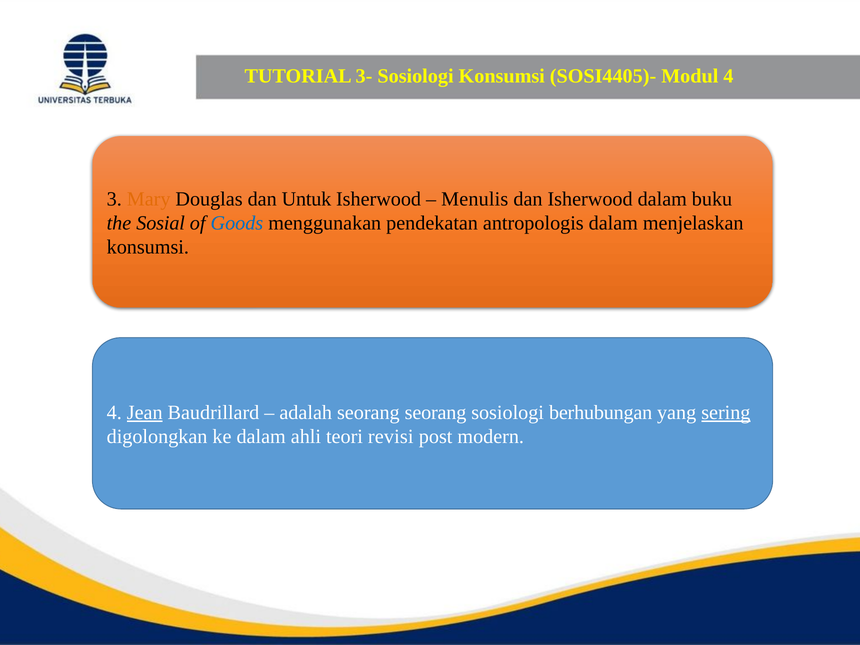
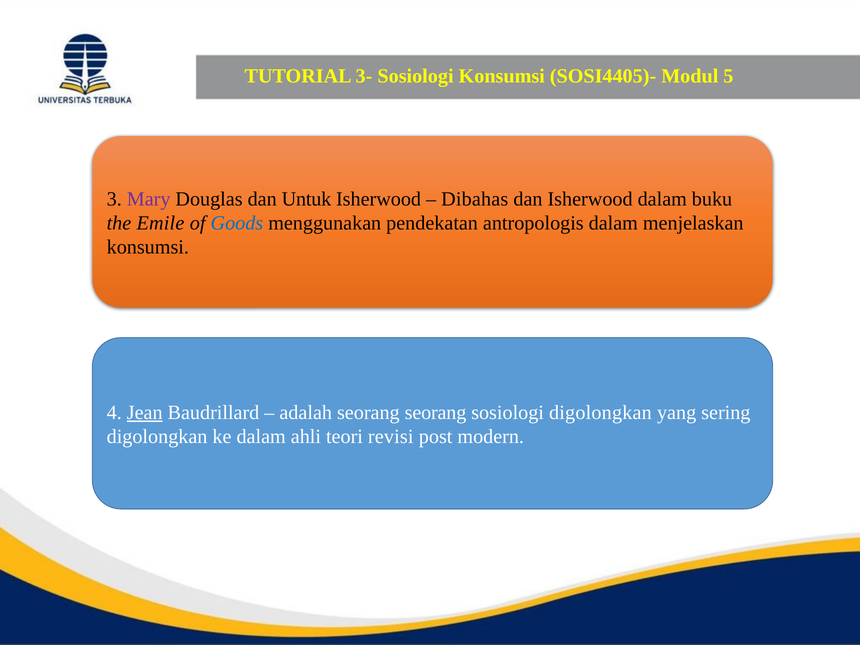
Modul 4: 4 -> 5
Mary colour: orange -> purple
Menulis: Menulis -> Dibahas
Sosial: Sosial -> Emile
sosiologi berhubungan: berhubungan -> digolongkan
sering underline: present -> none
